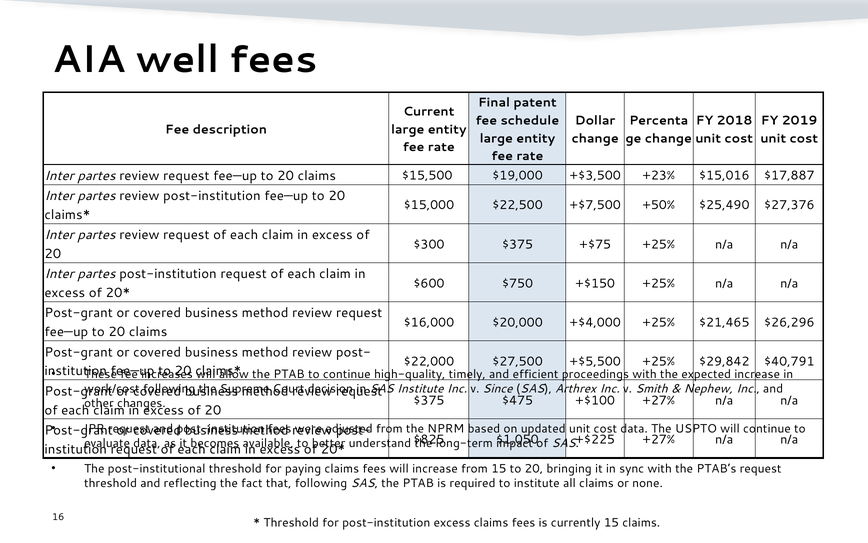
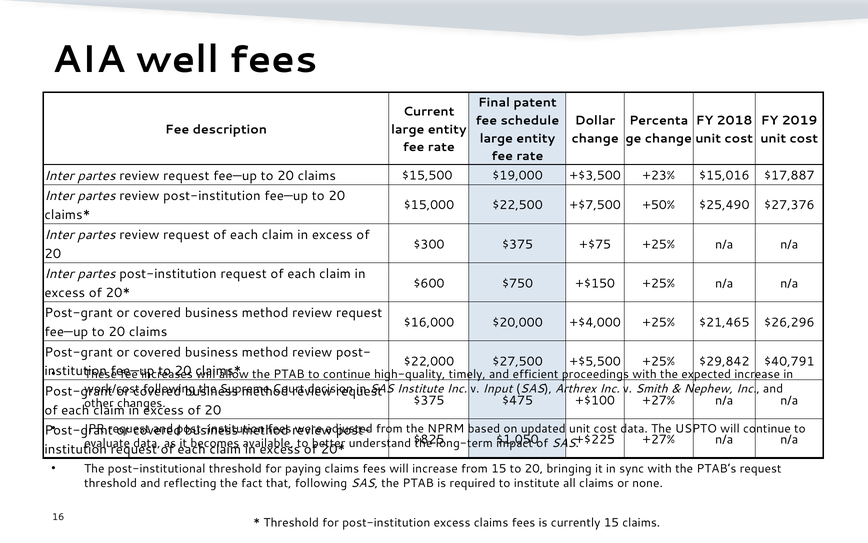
Since: Since -> Input
